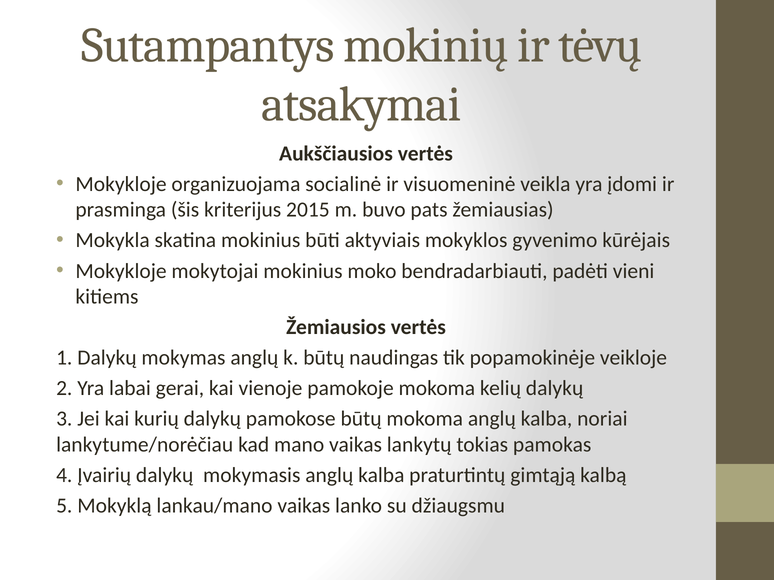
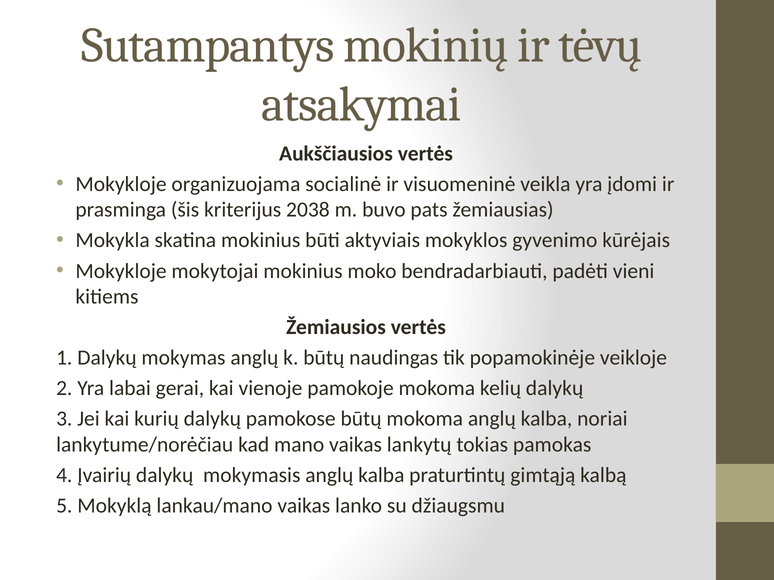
2015: 2015 -> 2038
